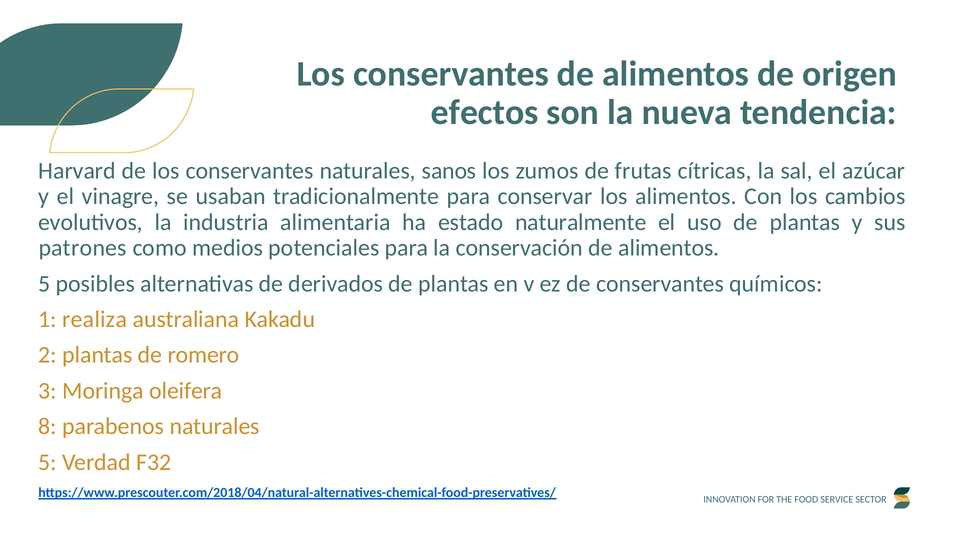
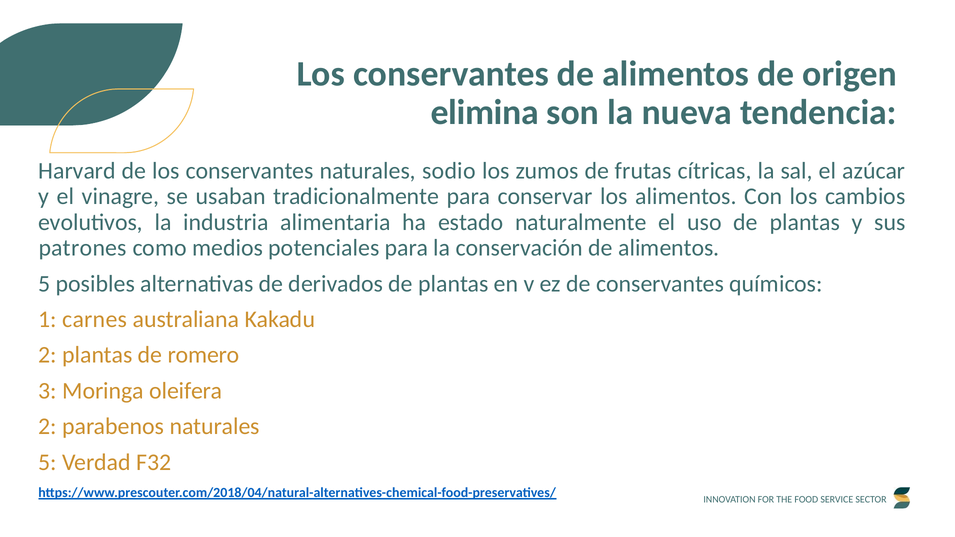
efectos: efectos -> elimina
sanos: sanos -> sodio
realiza: realiza -> carnes
8 at (48, 427): 8 -> 2
